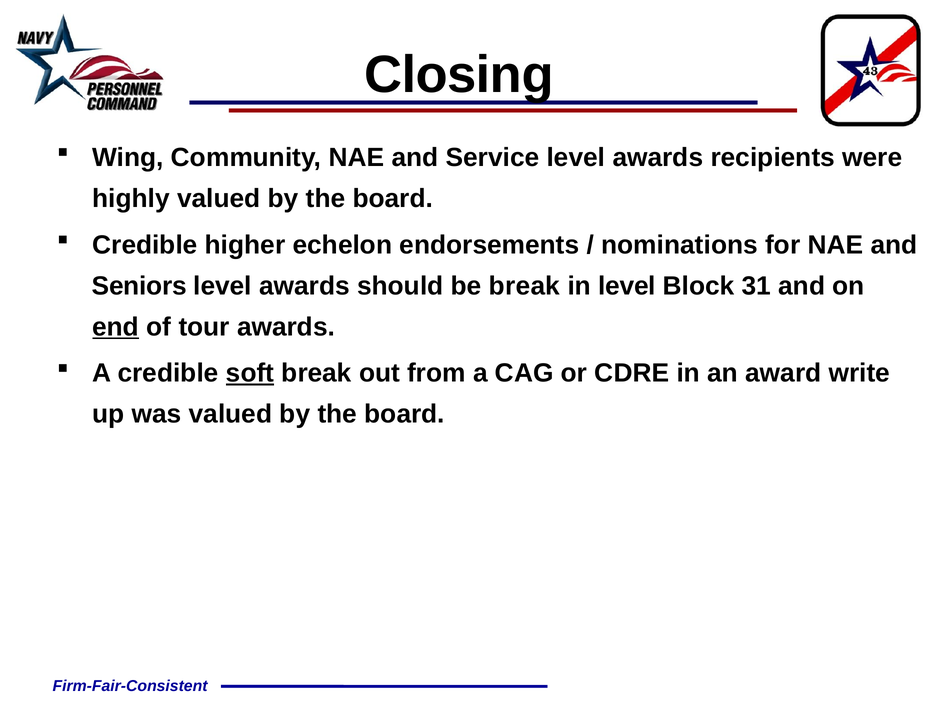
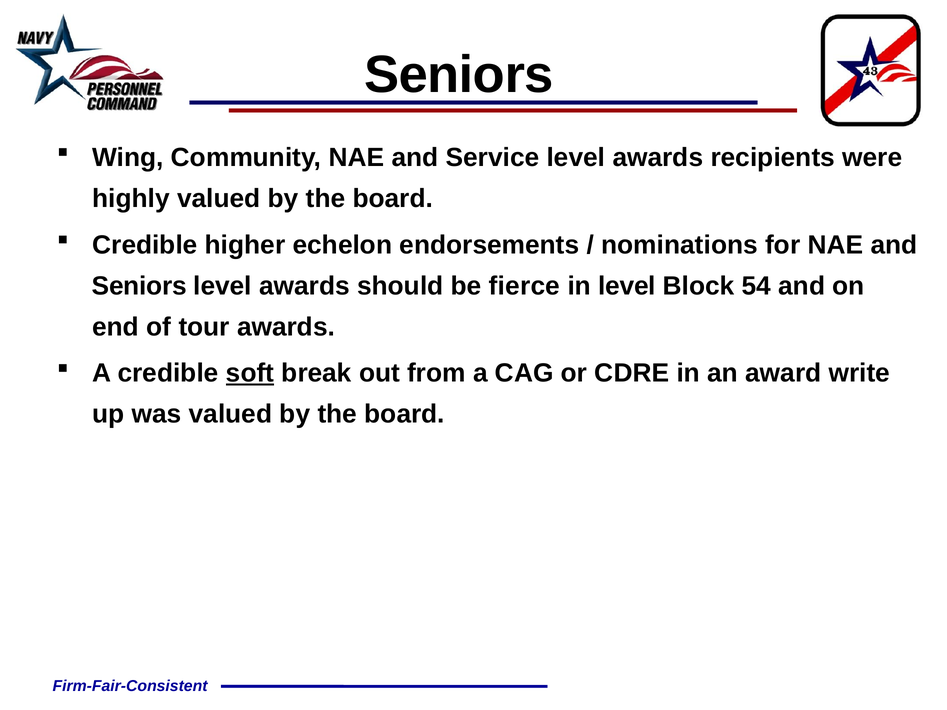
Closing at (459, 75): Closing -> Seniors
be break: break -> fierce
31: 31 -> 54
end underline: present -> none
